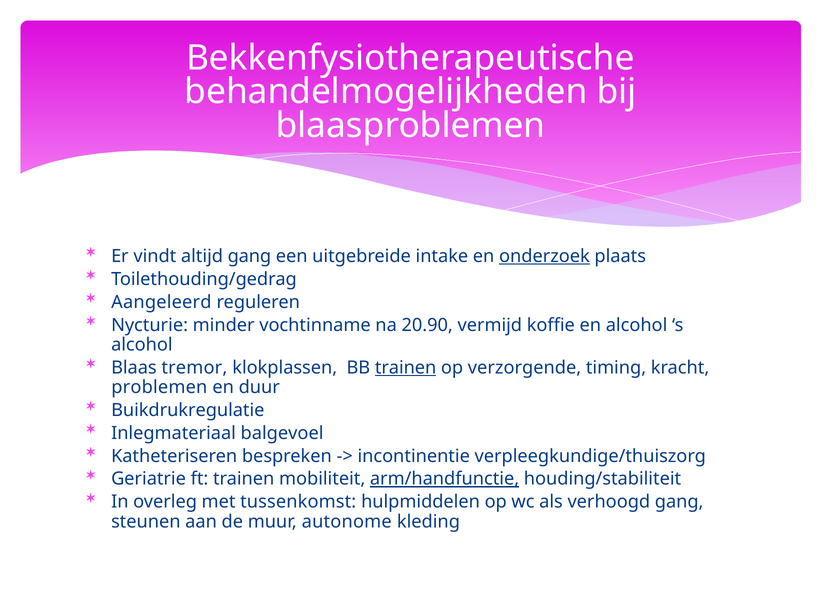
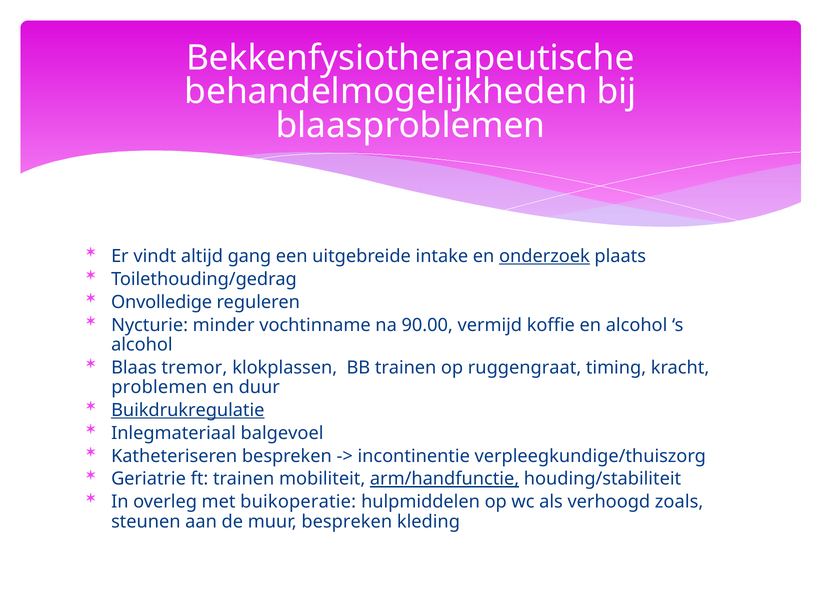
Aangeleerd: Aangeleerd -> Onvolledige
20.90: 20.90 -> 90.00
trainen at (406, 368) underline: present -> none
verzorgende: verzorgende -> ruggengraat
Buikdrukregulatie underline: none -> present
tussenkomst: tussenkomst -> buikoperatie
verhoogd gang: gang -> zoals
muur autonome: autonome -> bespreken
